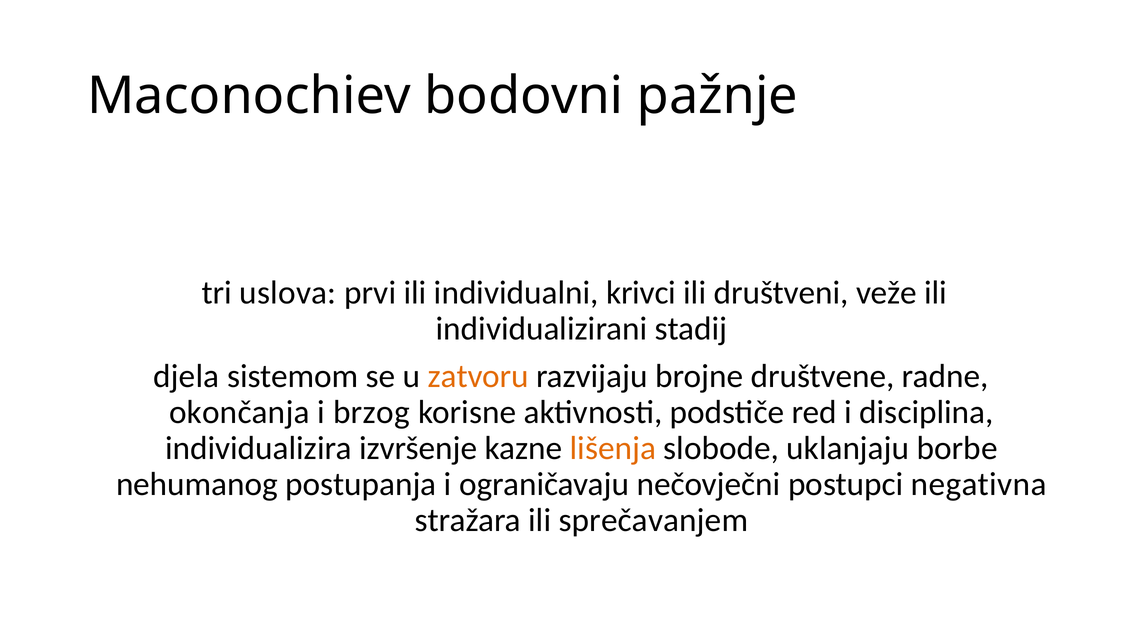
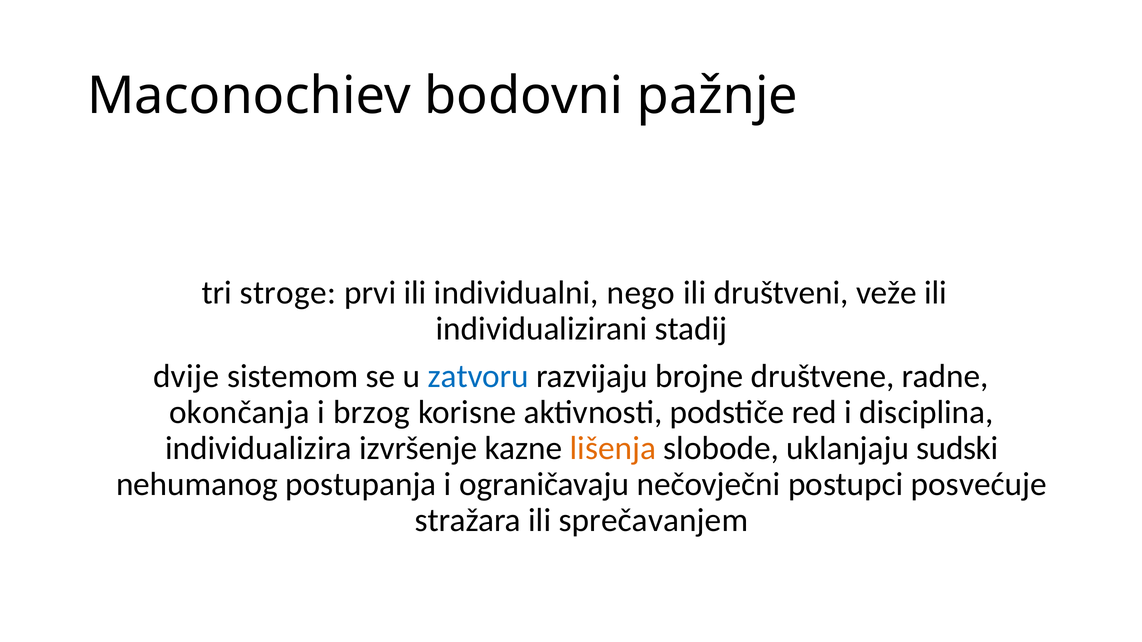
uslova: uslova -> stroge
krivci: krivci -> nego
djela: djela -> dvije
zatvoru colour: orange -> blue
borbe: borbe -> sudski
negativna: negativna -> posvećuje
